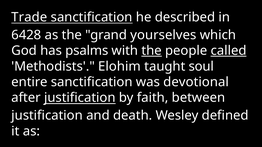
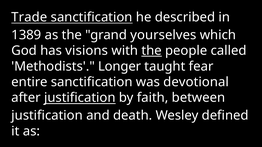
6428: 6428 -> 1389
psalms: psalms -> visions
called underline: present -> none
Elohim: Elohim -> Longer
soul: soul -> fear
